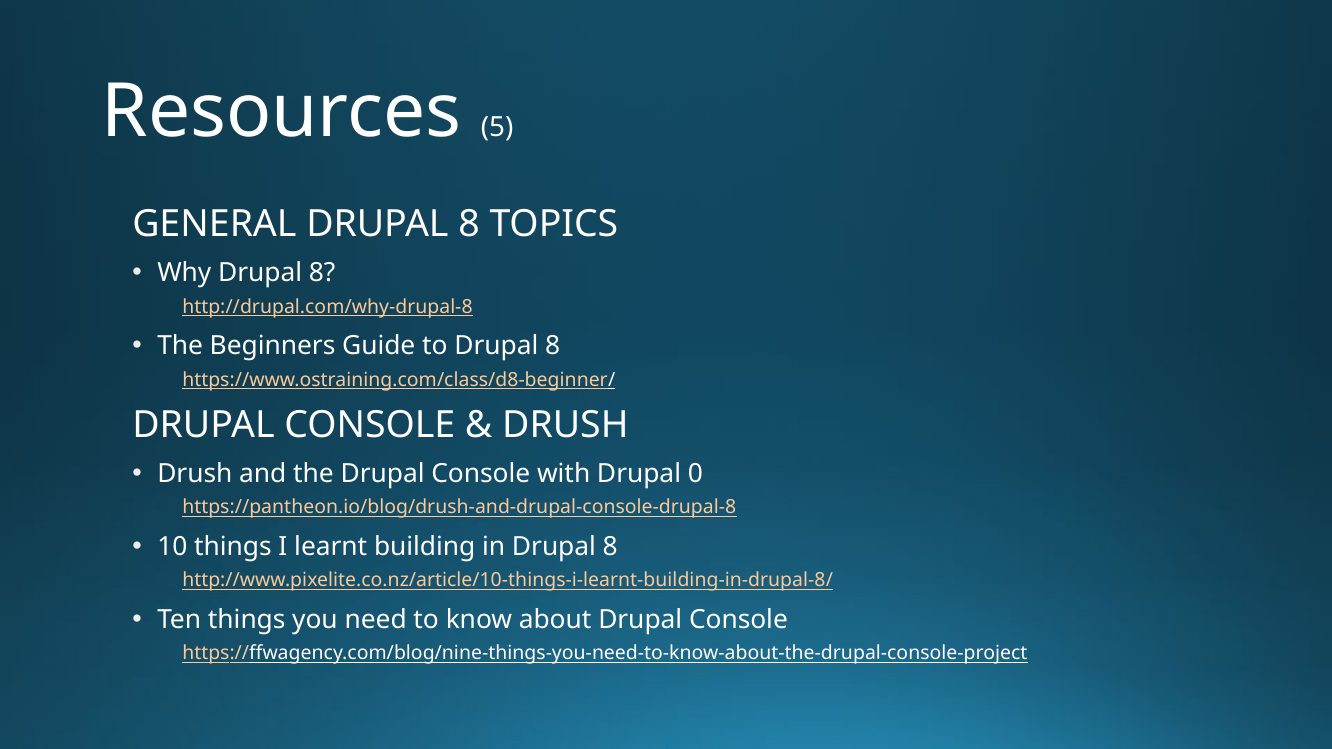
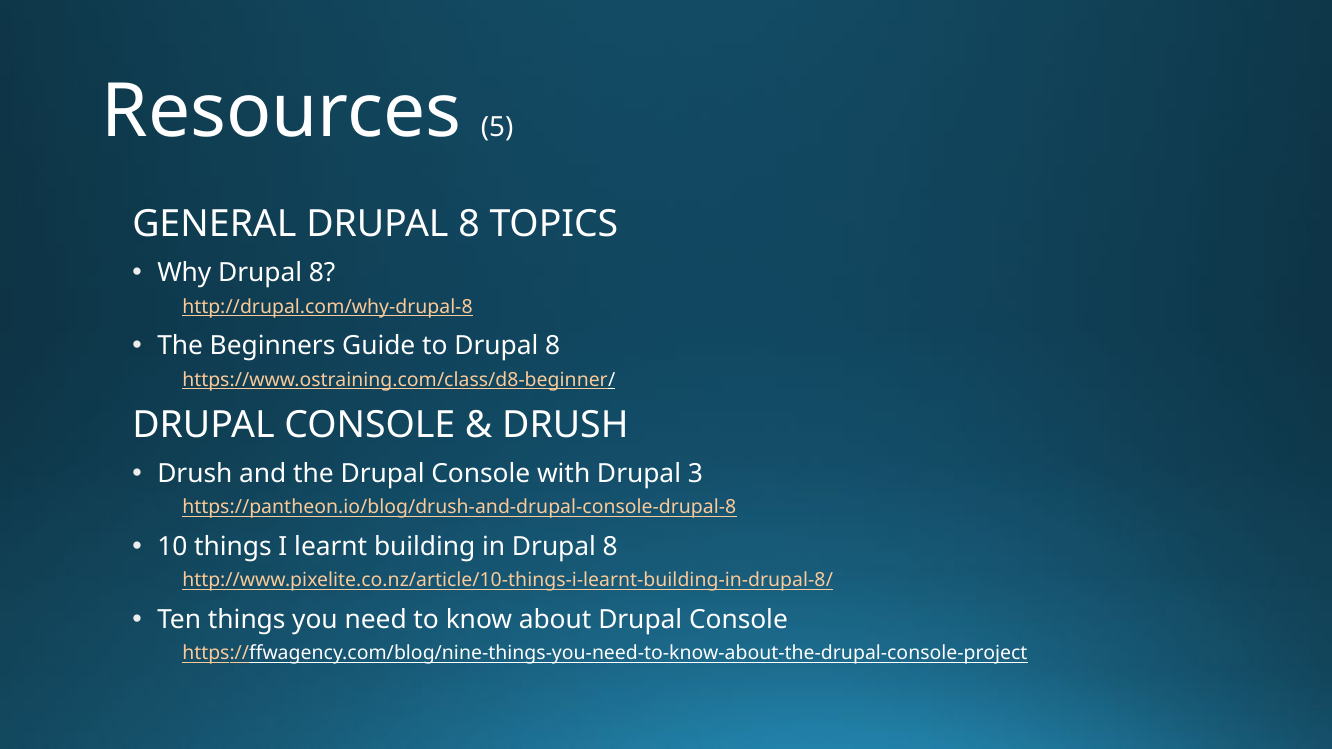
0: 0 -> 3
